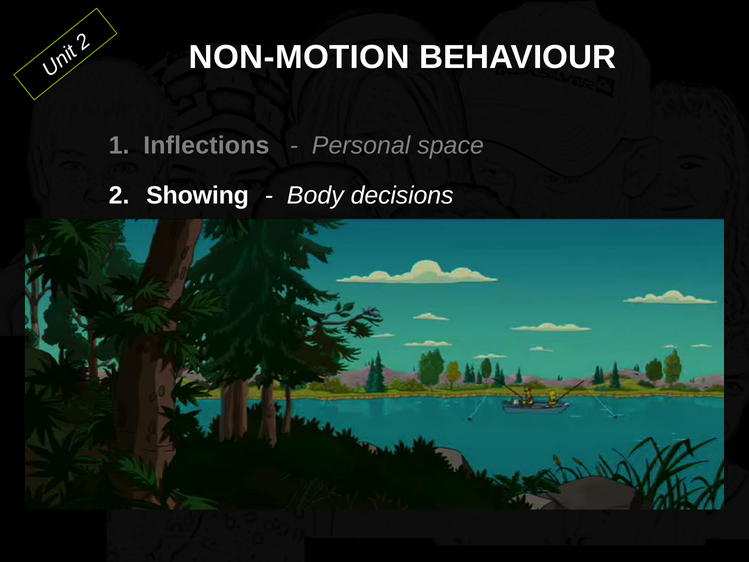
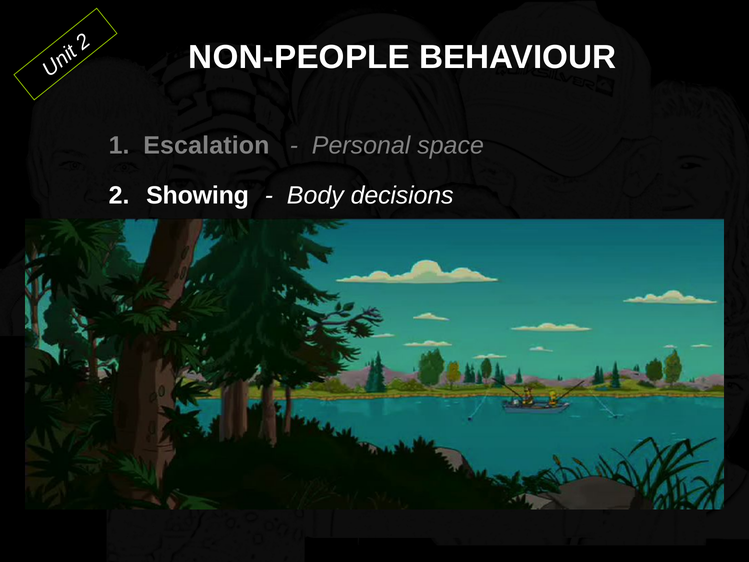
NON-MOTION: NON-MOTION -> NON-PEOPLE
Inflections: Inflections -> Escalation
